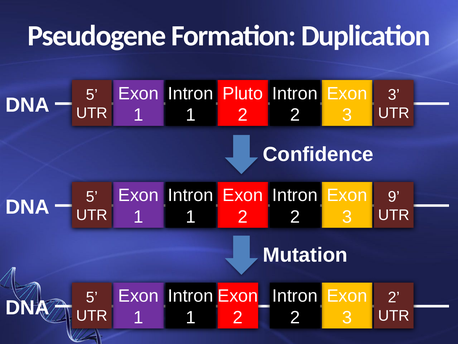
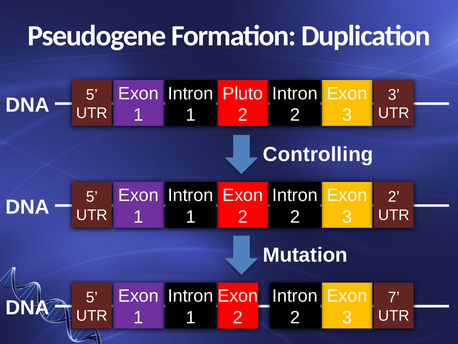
Confidence: Confidence -> Controlling
9 at (394, 196): 9 -> 2
2 at (394, 297): 2 -> 7
